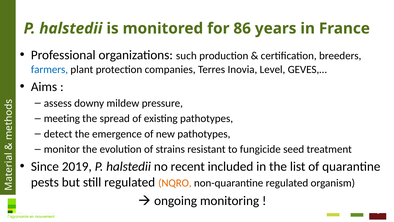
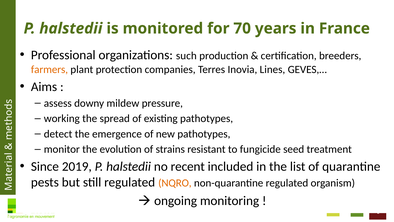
86: 86 -> 70
farmers colour: blue -> orange
Level: Level -> Lines
meeting: meeting -> working
